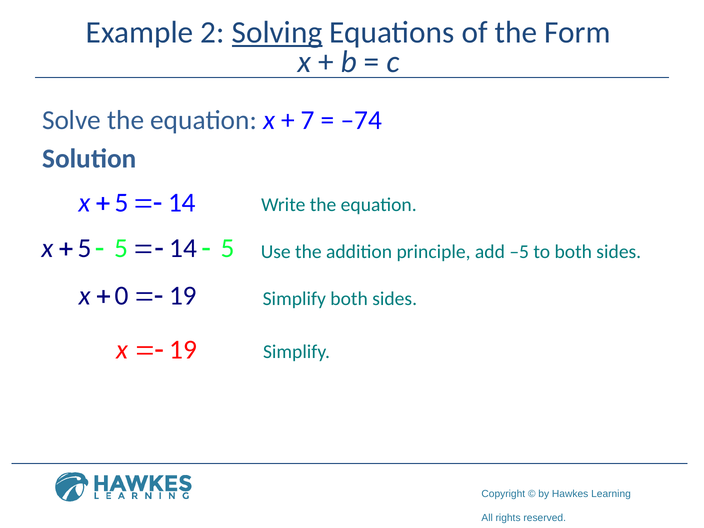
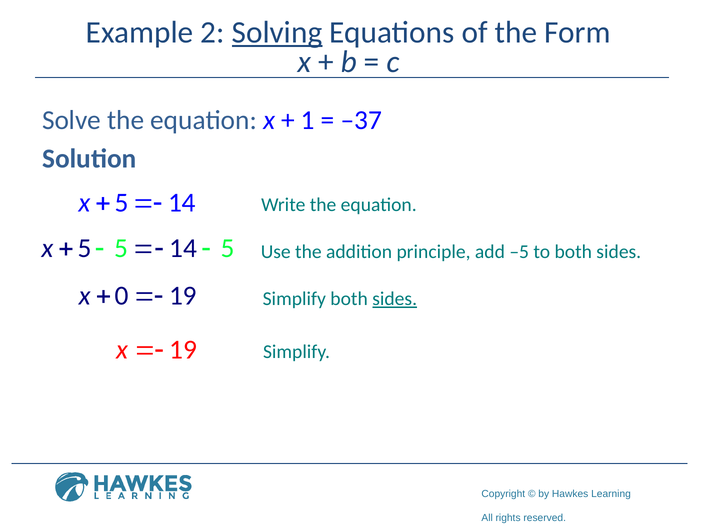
7: 7 -> 1
–74: –74 -> –37
sides at (395, 299) underline: none -> present
